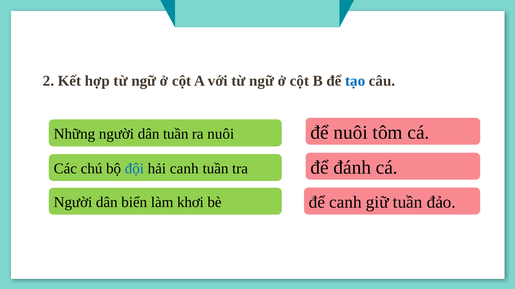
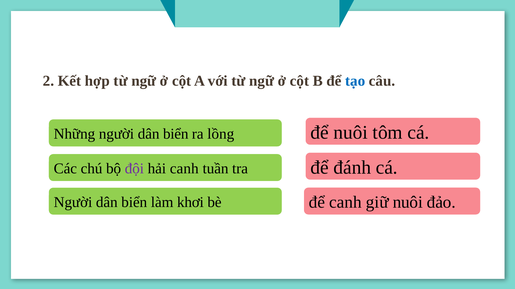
Những người dân tuần: tuần -> biển
ra nuôi: nuôi -> lồng
đội colour: blue -> purple
giữ tuần: tuần -> nuôi
